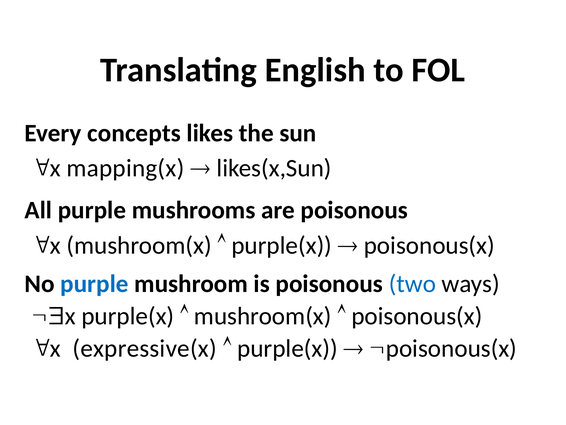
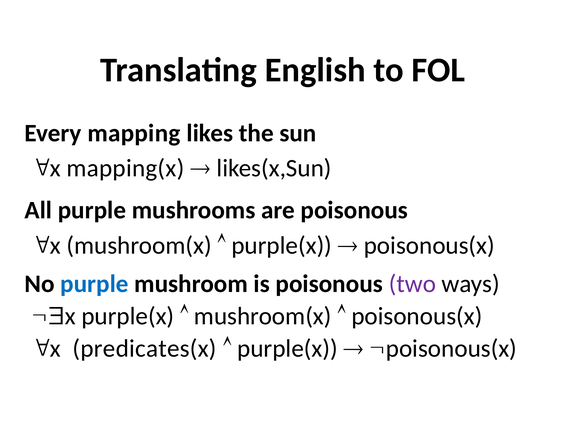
concepts: concepts -> mapping
two colour: blue -> purple
expressive(x: expressive(x -> predicates(x
